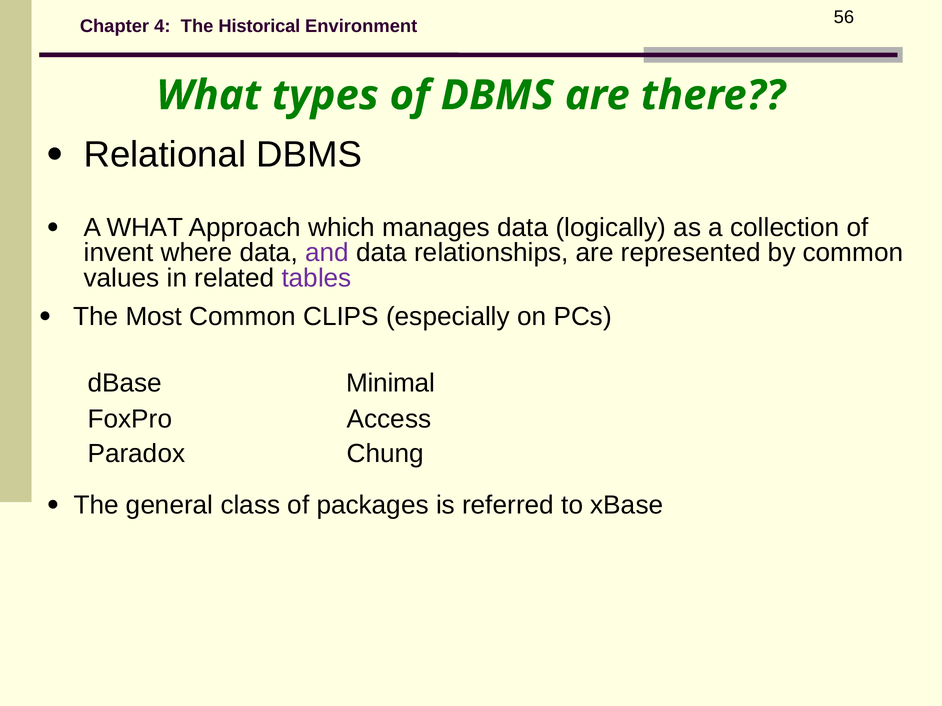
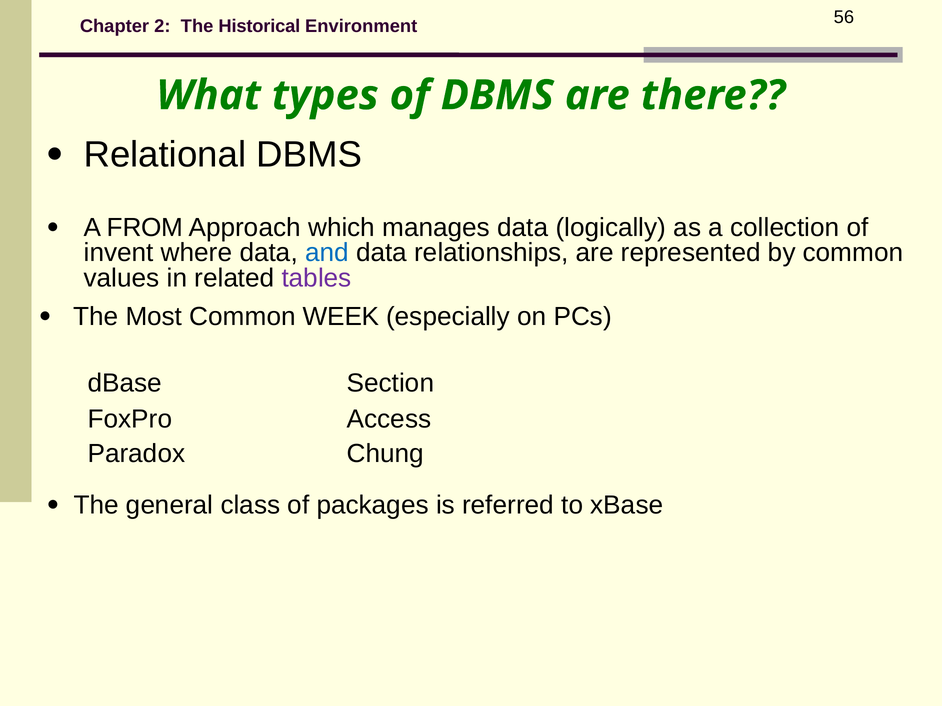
4: 4 -> 2
A WHAT: WHAT -> FROM
and colour: purple -> blue
CLIPS: CLIPS -> WEEK
Minimal: Minimal -> Section
